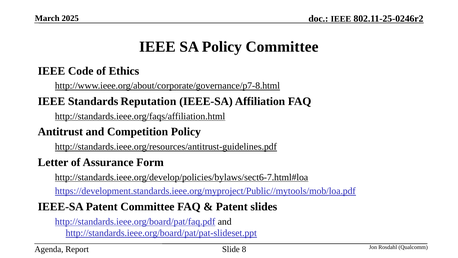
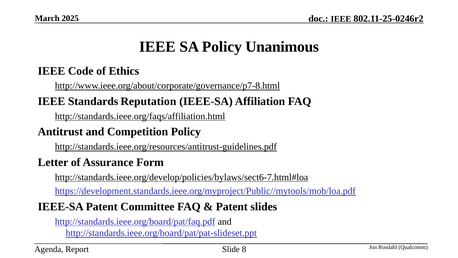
Policy Committee: Committee -> Unanimous
